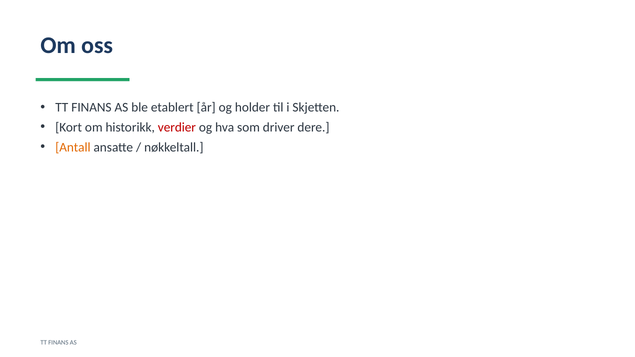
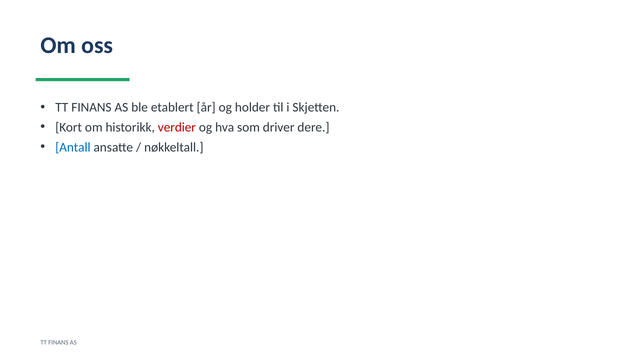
Antall colour: orange -> blue
